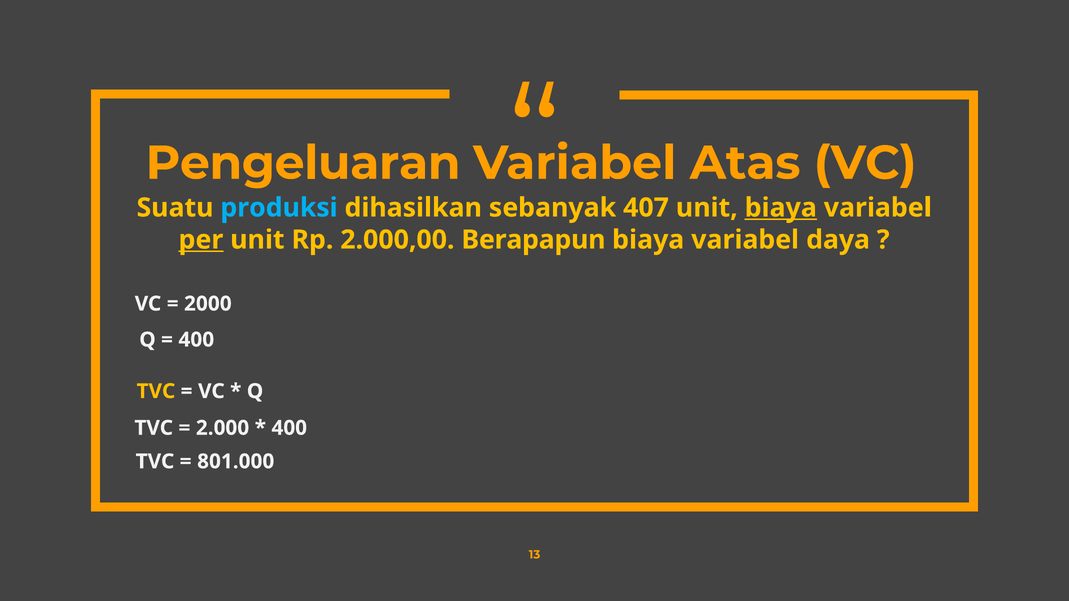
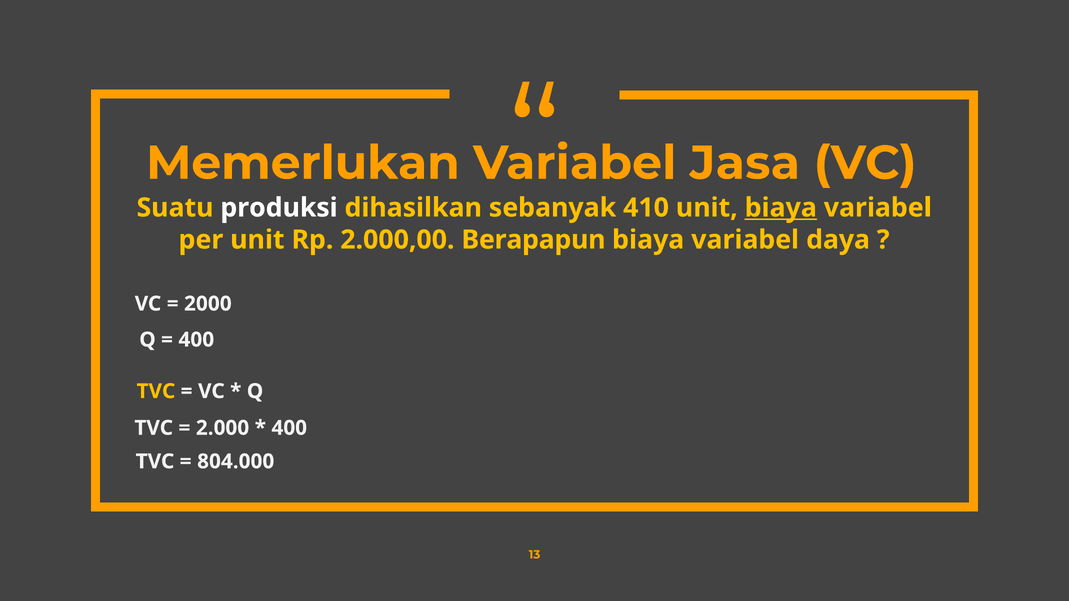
Pengeluaran: Pengeluaran -> Memerlukan
Atas: Atas -> Jasa
produksi colour: light blue -> white
407: 407 -> 410
per underline: present -> none
801.000: 801.000 -> 804.000
